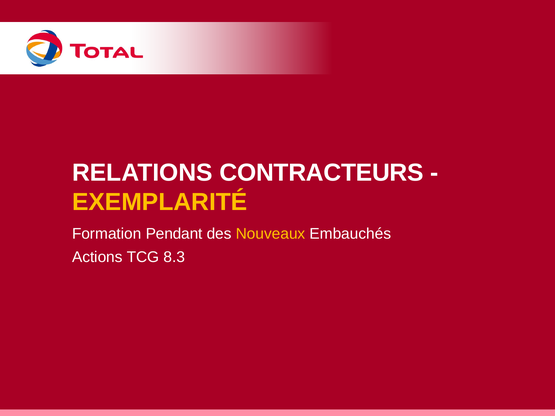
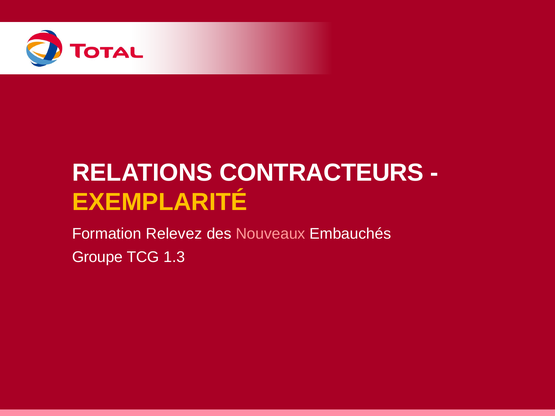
Pendant: Pendant -> Relevez
Nouveaux colour: yellow -> pink
Actions: Actions -> Groupe
8.3: 8.3 -> 1.3
